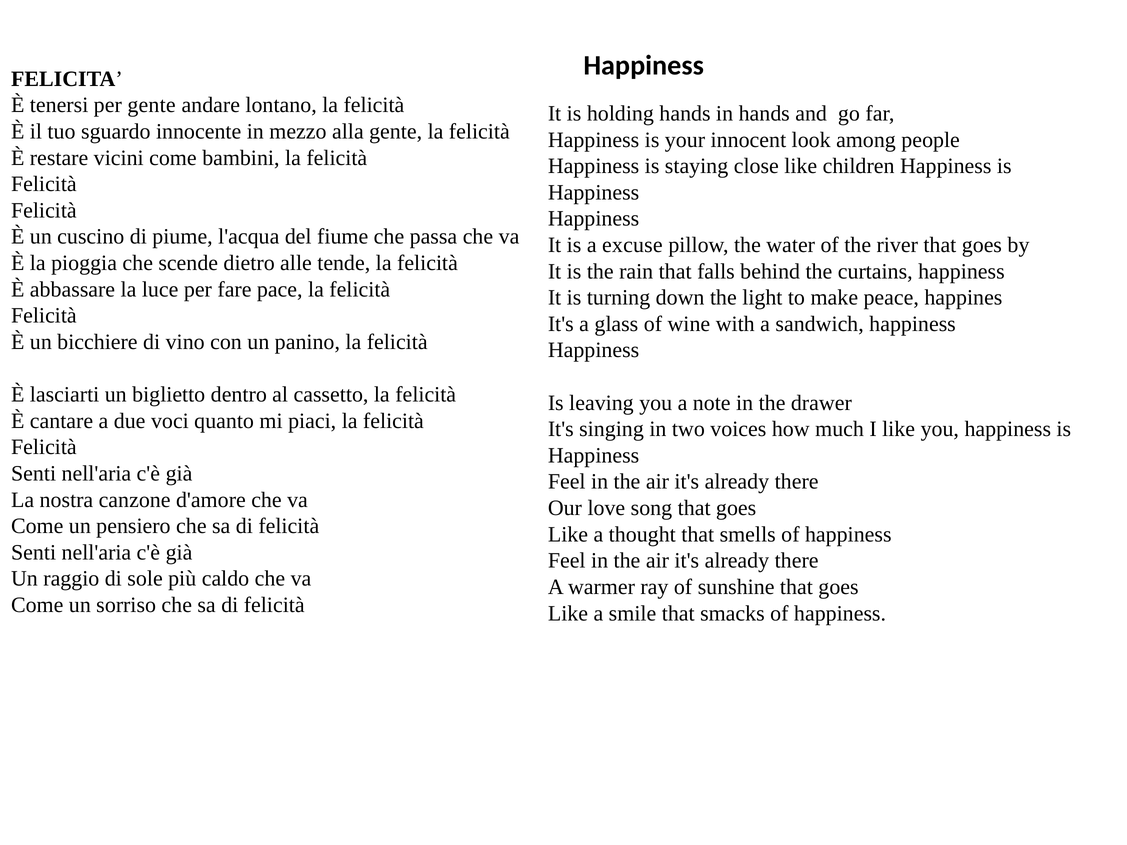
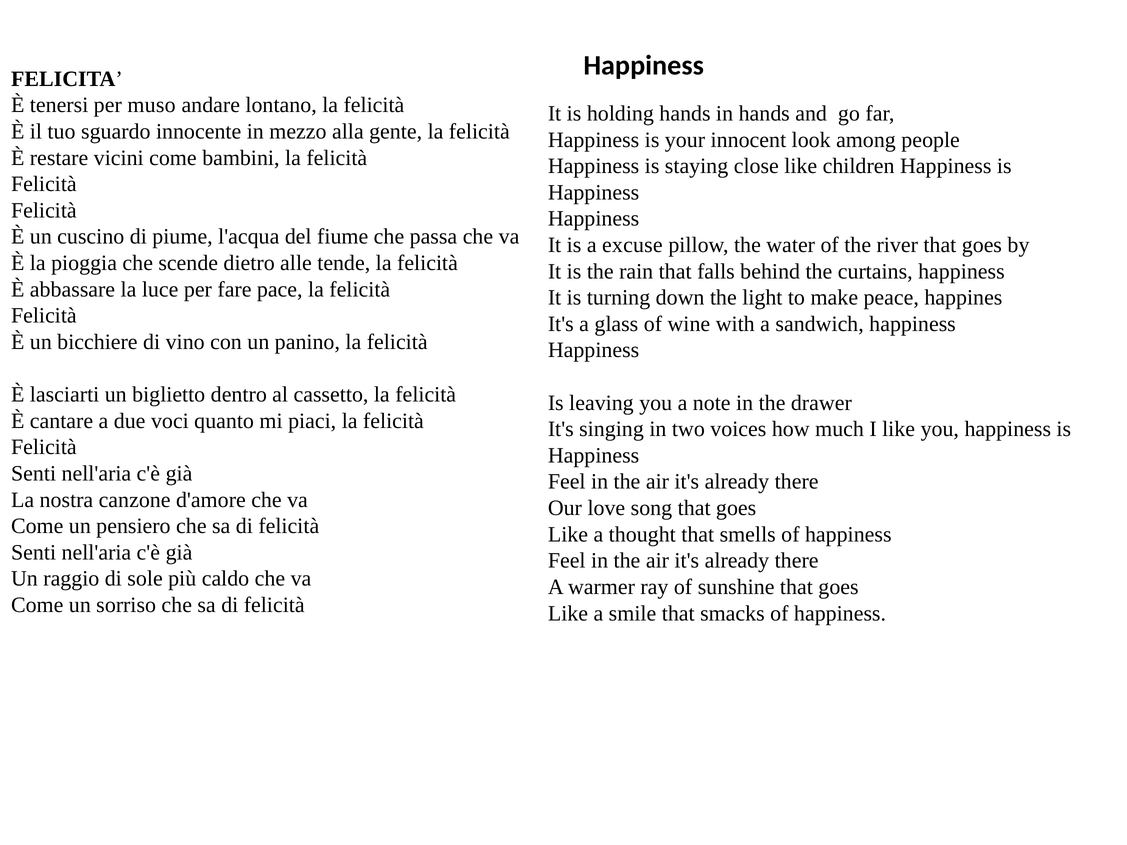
per gente: gente -> muso
